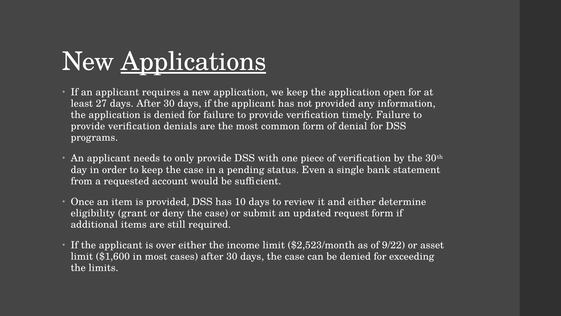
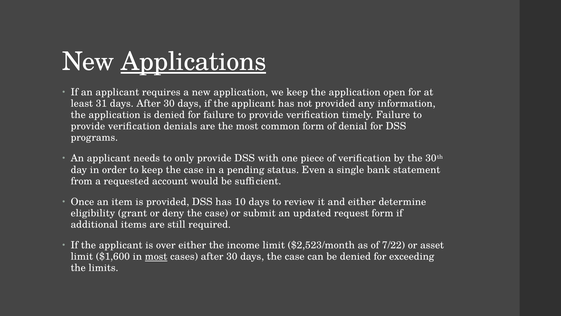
27: 27 -> 31
9/22: 9/22 -> 7/22
most at (156, 256) underline: none -> present
